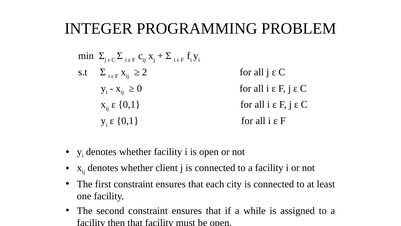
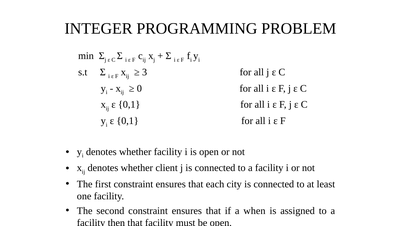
2: 2 -> 3
while: while -> when
